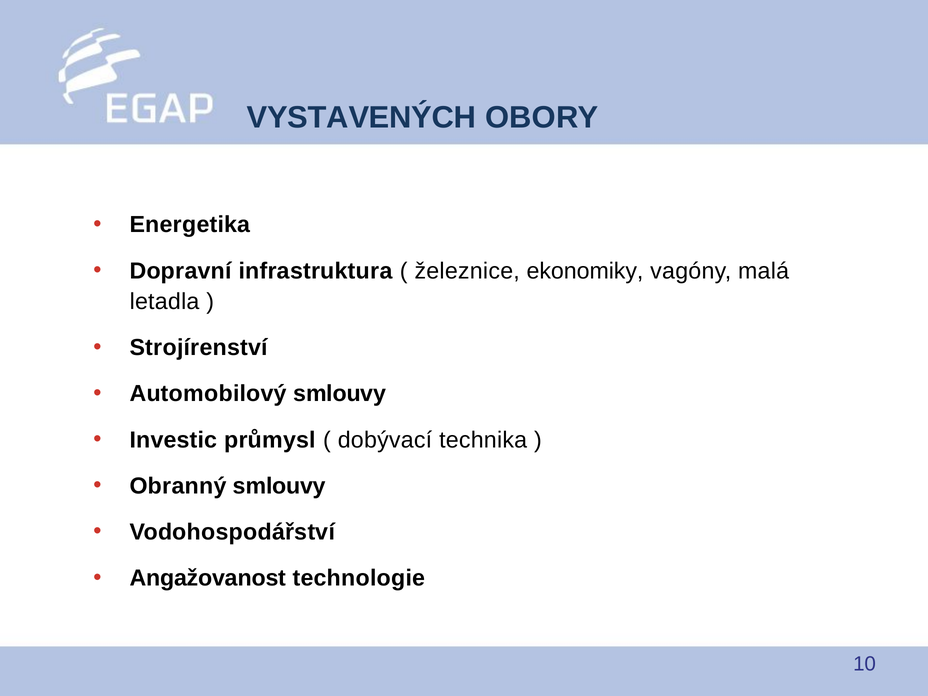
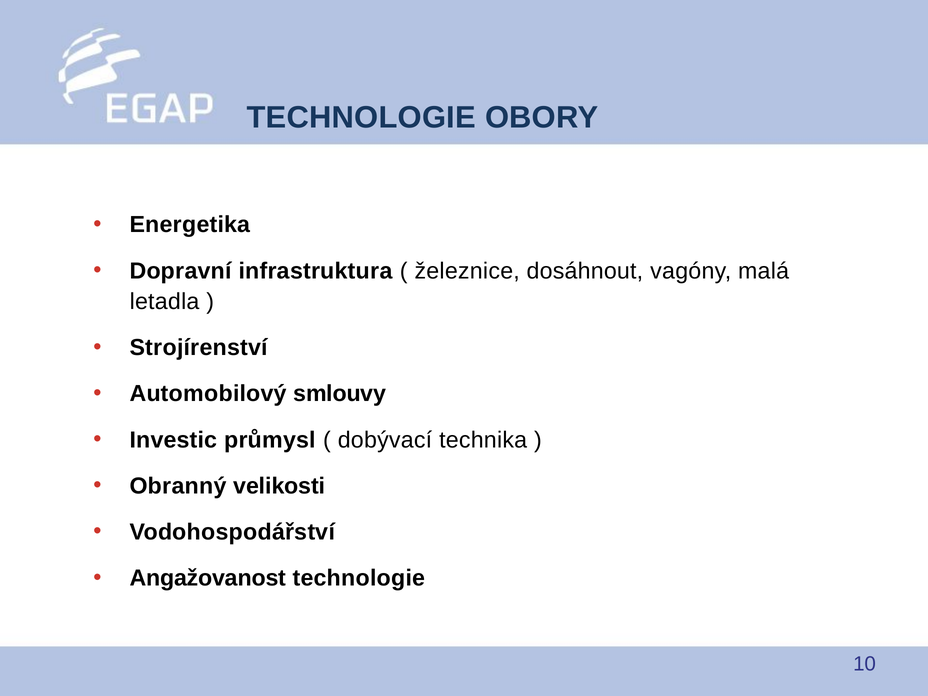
VYSTAVENÝCH at (361, 117): VYSTAVENÝCH -> TECHNOLOGIE
ekonomiky: ekonomiky -> dosáhnout
Obranný smlouvy: smlouvy -> velikosti
